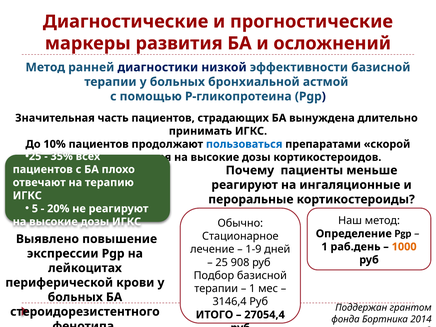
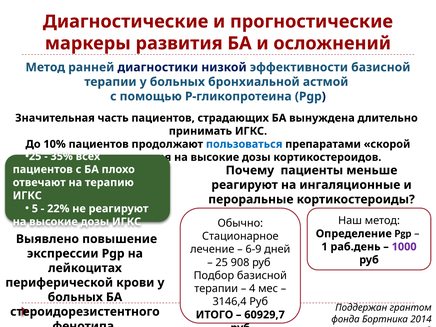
20%: 20% -> 22%
1000 colour: orange -> purple
1-9: 1-9 -> 6-9
1 at (252, 289): 1 -> 4
27054,4: 27054,4 -> 60929,7
